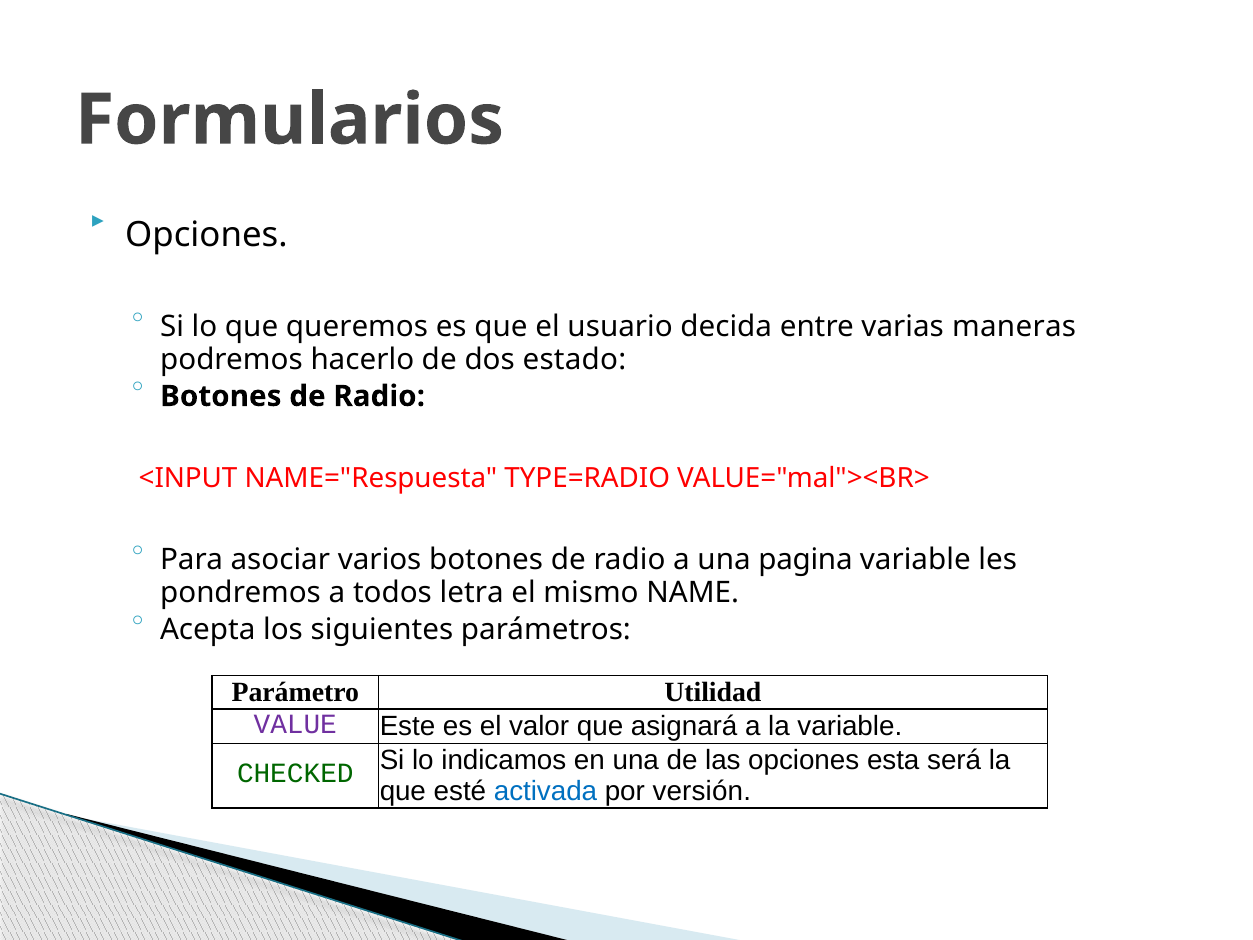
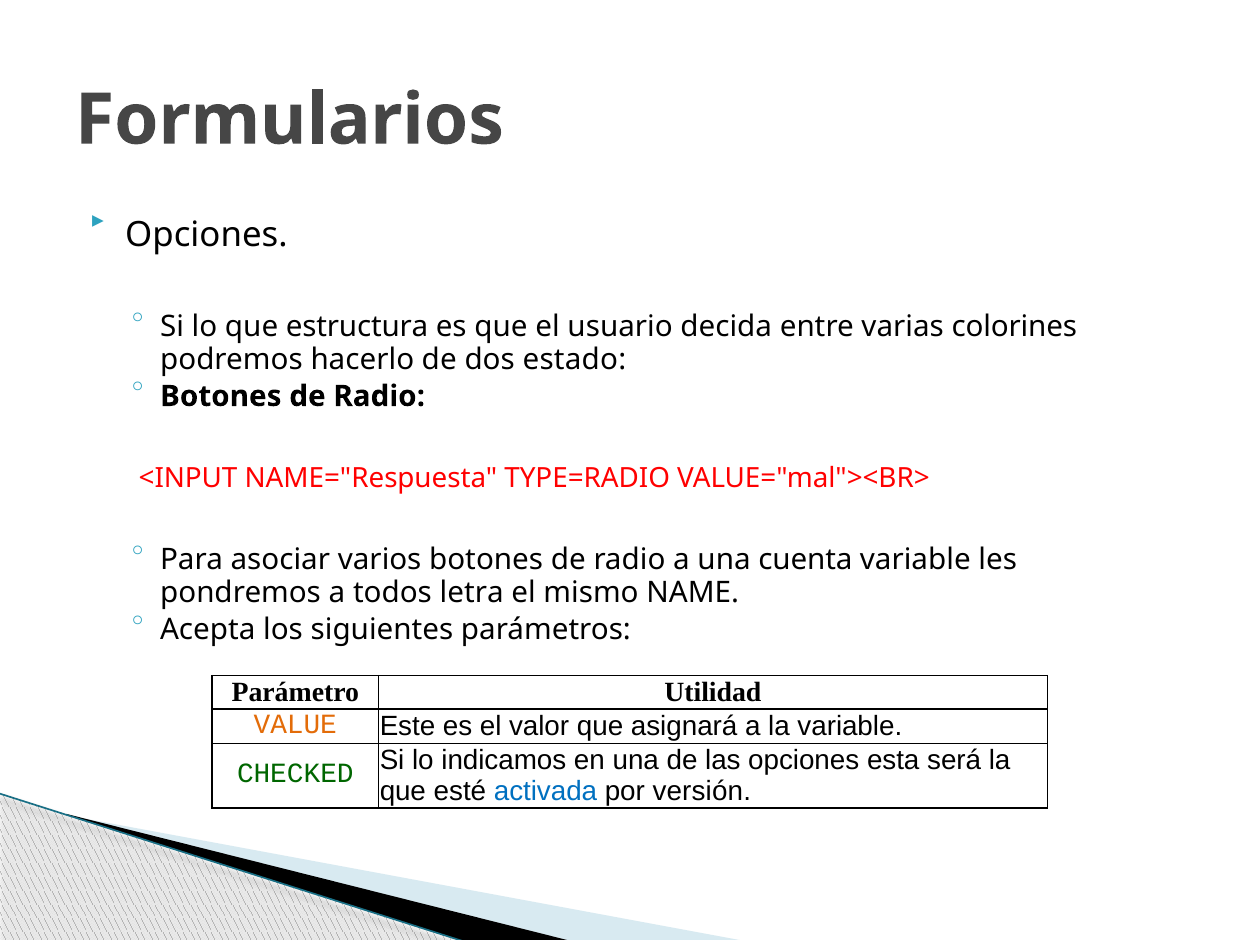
queremos: queremos -> estructura
maneras: maneras -> colorines
pagina: pagina -> cuenta
VALUE colour: purple -> orange
